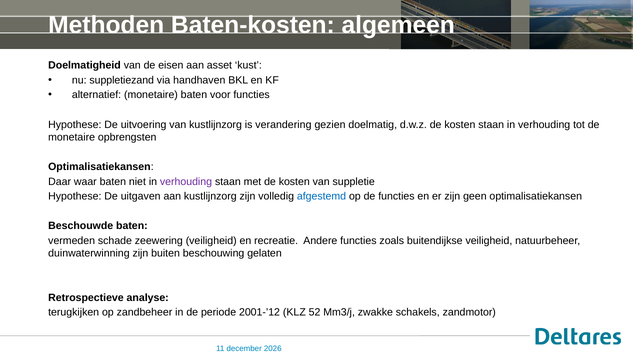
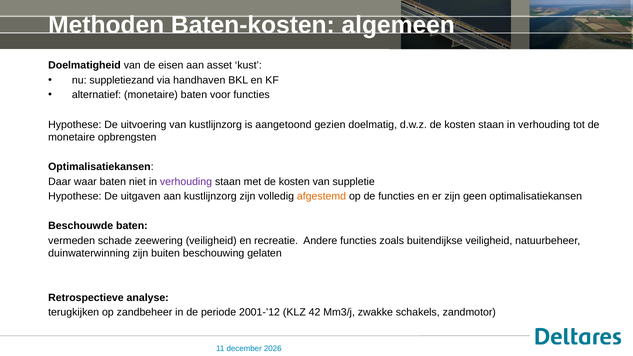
verandering: verandering -> aangetoond
afgestemd colour: blue -> orange
52: 52 -> 42
